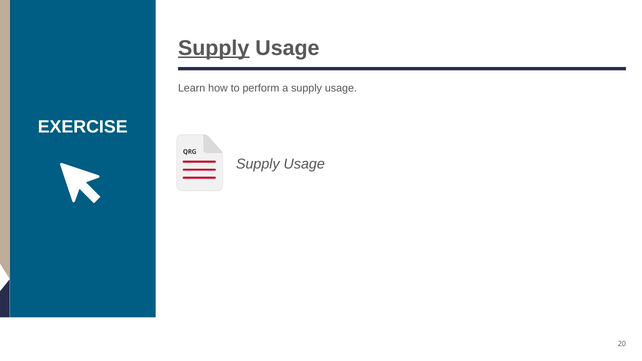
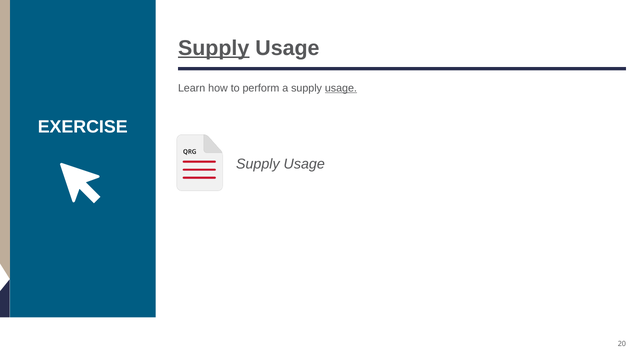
usage at (341, 88) underline: none -> present
